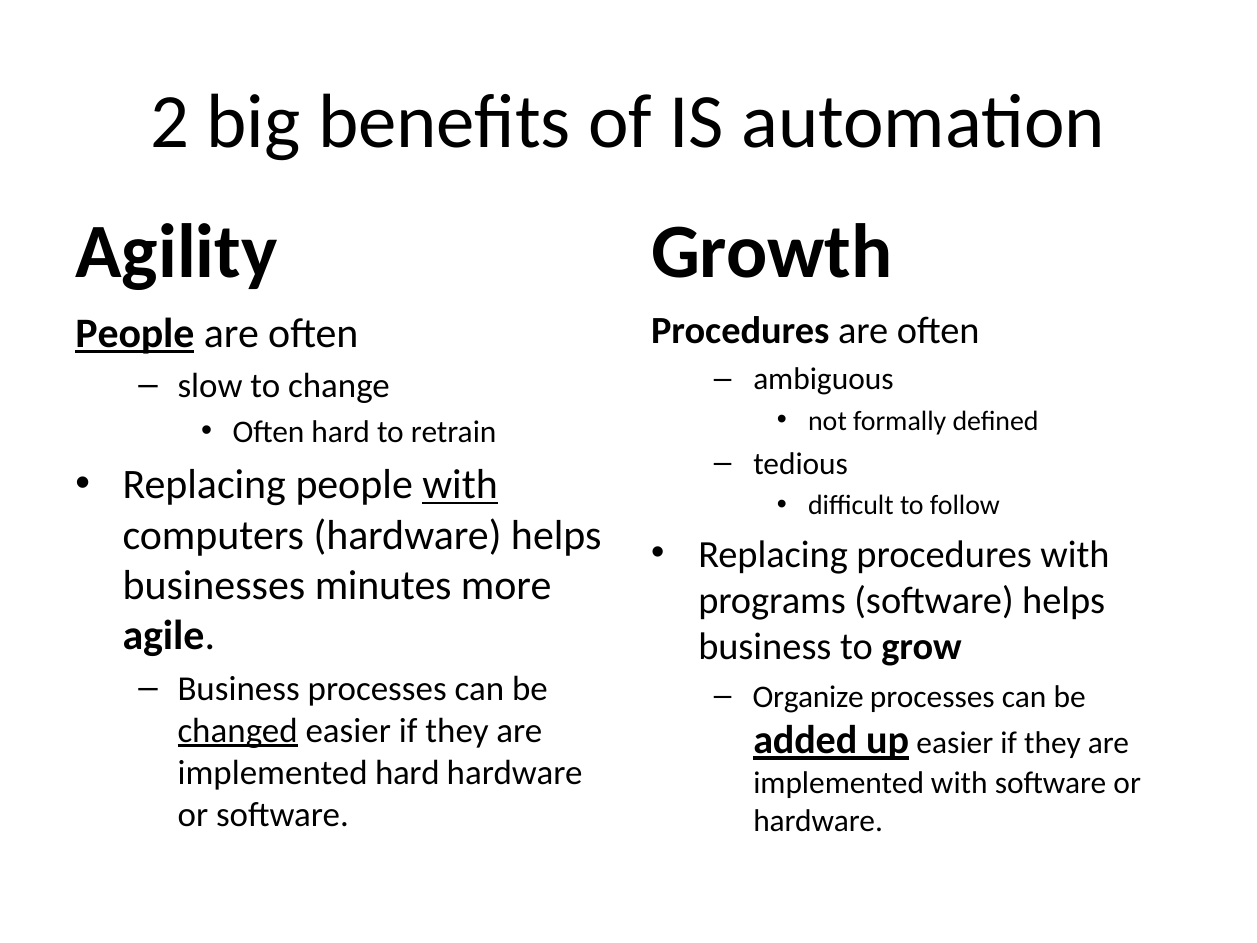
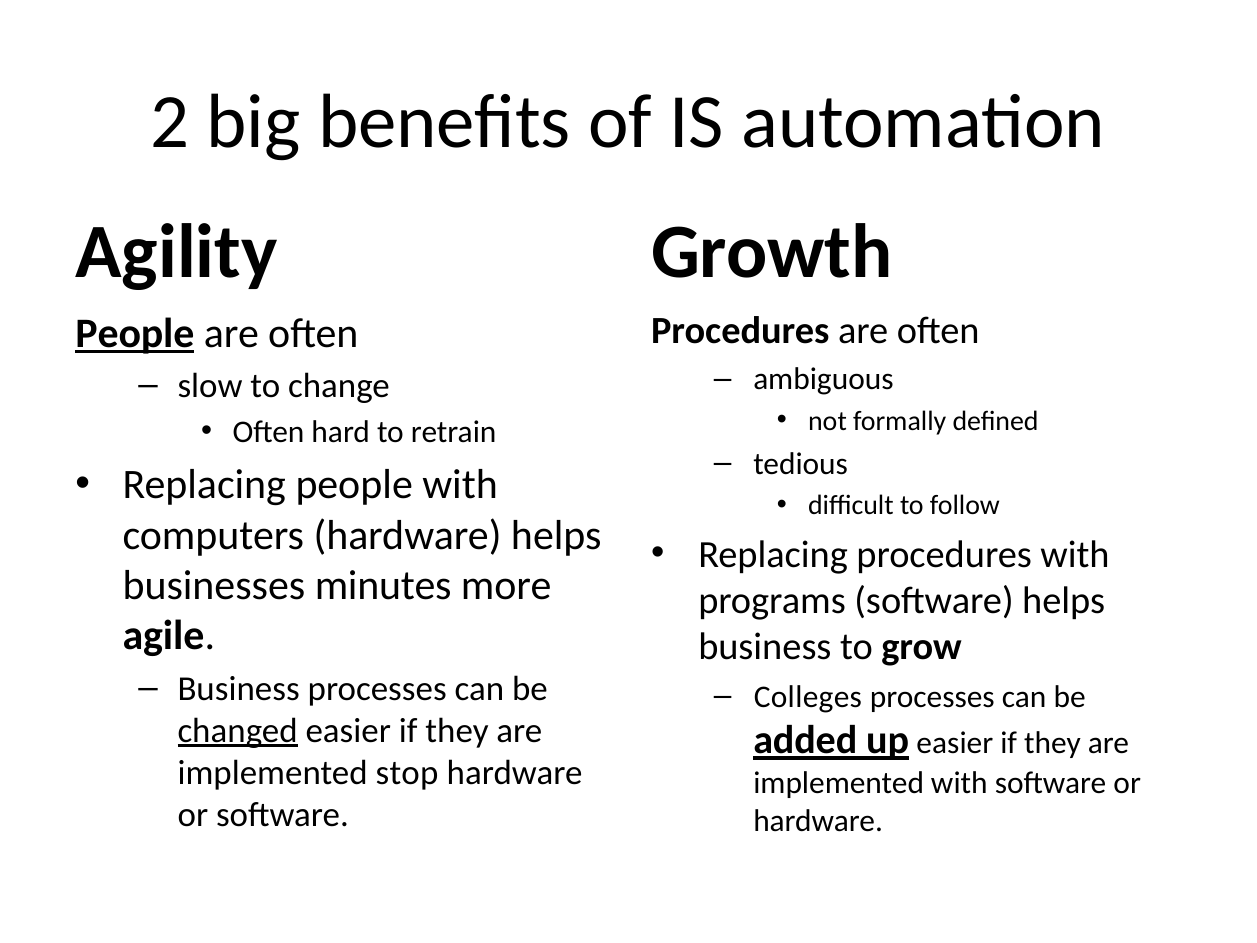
with at (460, 485) underline: present -> none
Organize: Organize -> Colleges
implemented hard: hard -> stop
